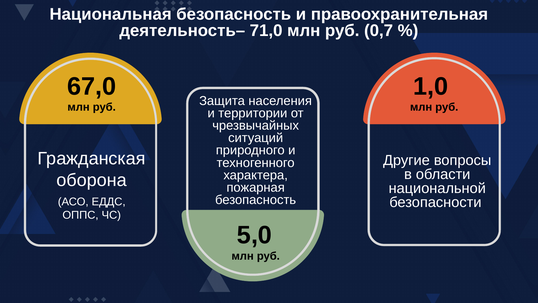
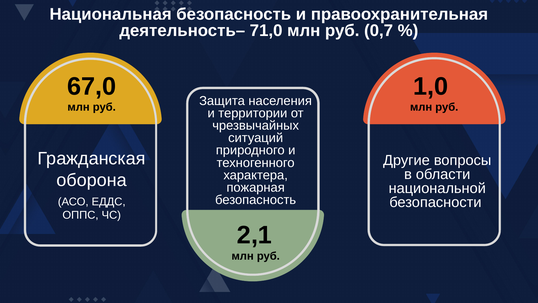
5,0: 5,0 -> 2,1
